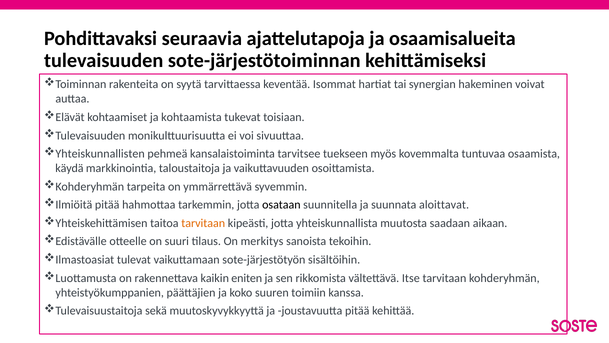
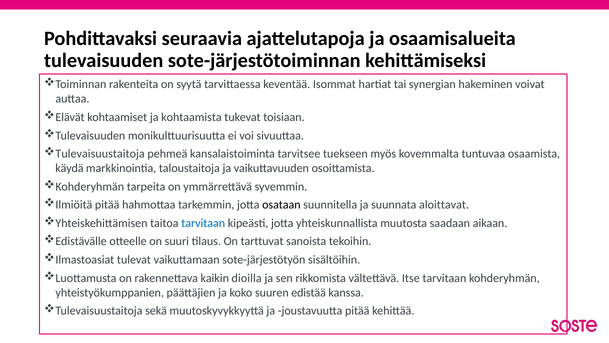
Yhteiskunnallisten at (100, 154): Yhteiskunnallisten -> Tulevaisuustaitoja
tarvitaan at (203, 223) colour: orange -> blue
merkitys: merkitys -> tarttuvat
eniten: eniten -> dioilla
toimiin: toimiin -> edistää
